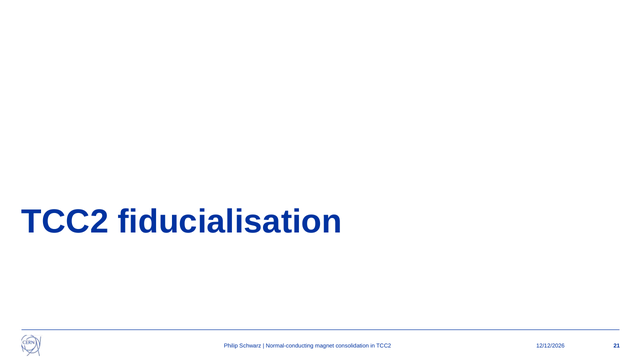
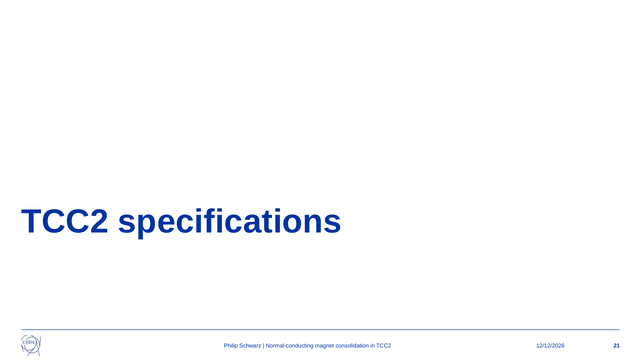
fiducialisation: fiducialisation -> specifications
